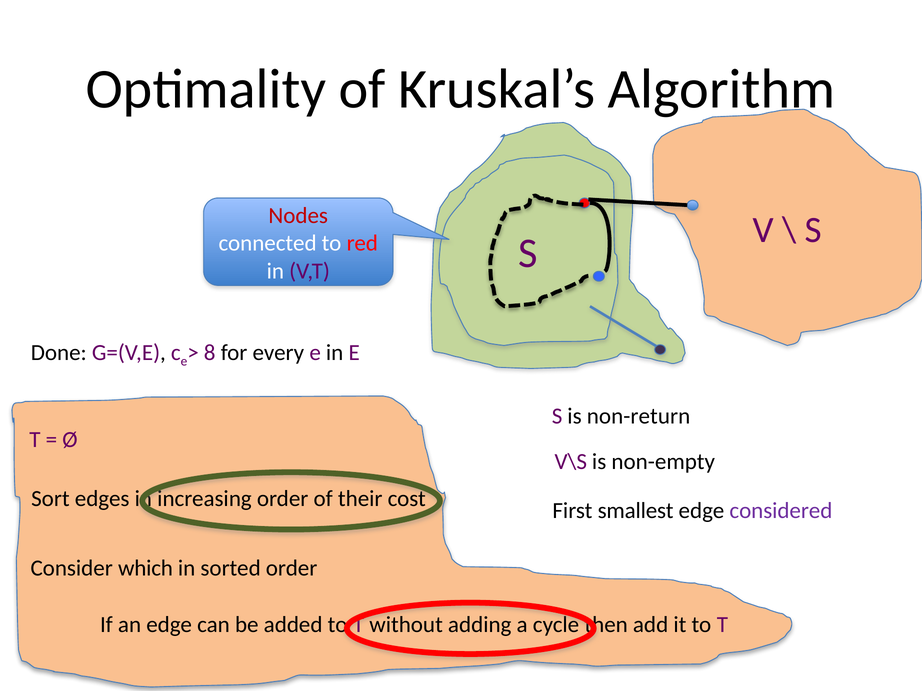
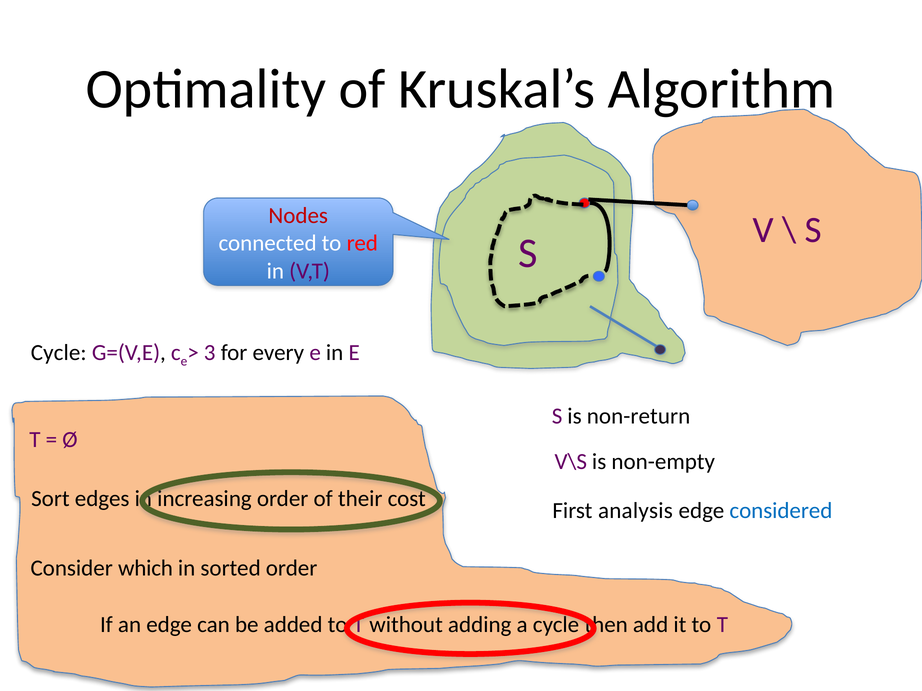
Done at (59, 353): Done -> Cycle
8: 8 -> 3
smallest: smallest -> analysis
considered colour: purple -> blue
